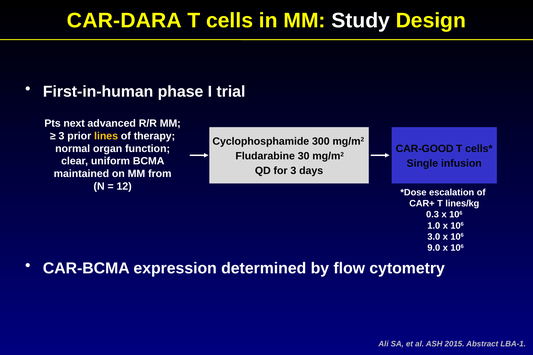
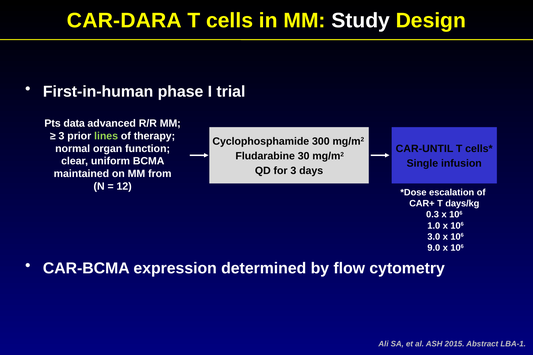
next: next -> data
lines colour: yellow -> light green
CAR-GOOD: CAR-GOOD -> CAR-UNTIL
lines/kg: lines/kg -> days/kg
